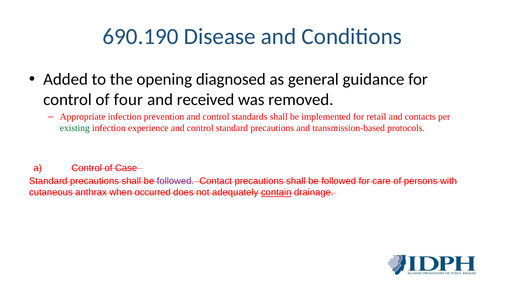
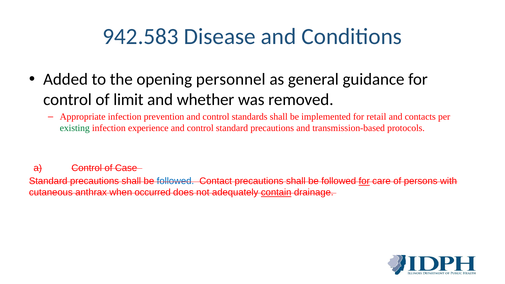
690.190: 690.190 -> 942.583
diagnosed: diagnosed -> personnel
four: four -> limit
received: received -> whether
followed at (175, 181) colour: purple -> blue
for at (364, 181) underline: none -> present
